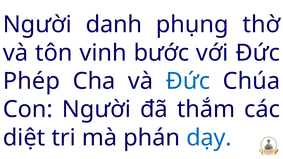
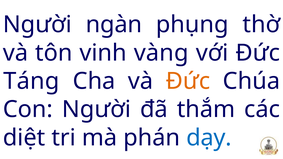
danh: danh -> ngàn
bước: bước -> vàng
Phép: Phép -> Táng
Đức at (188, 81) colour: blue -> orange
